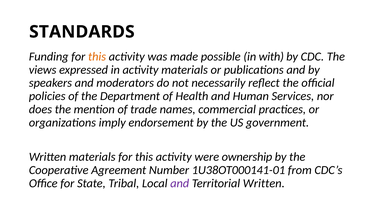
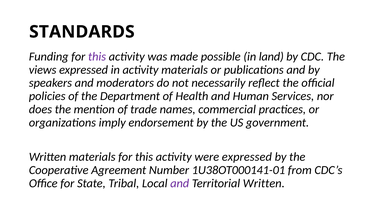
this at (97, 57) colour: orange -> purple
with: with -> land
were ownership: ownership -> expressed
